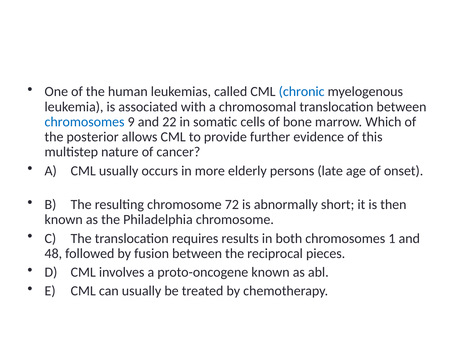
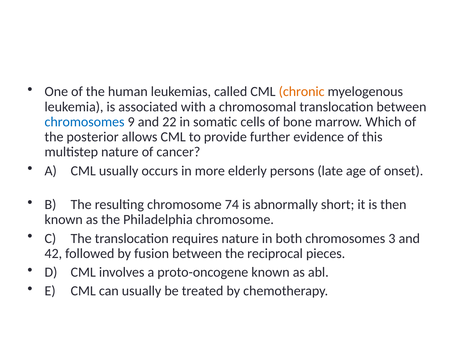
chronic colour: blue -> orange
72: 72 -> 74
requires results: results -> nature
1: 1 -> 3
48: 48 -> 42
